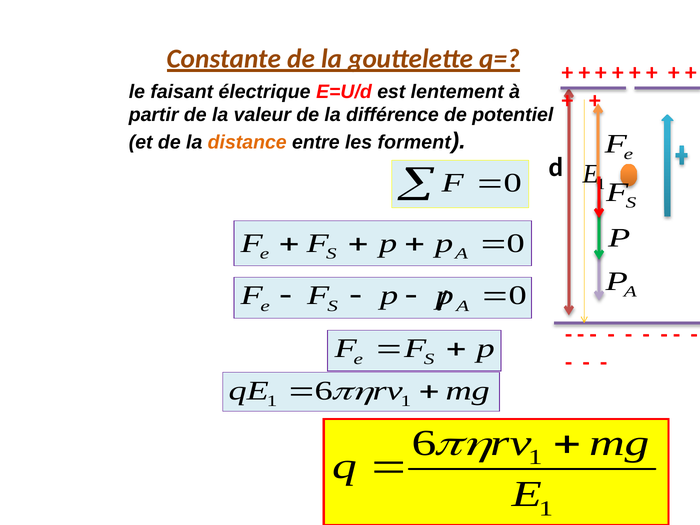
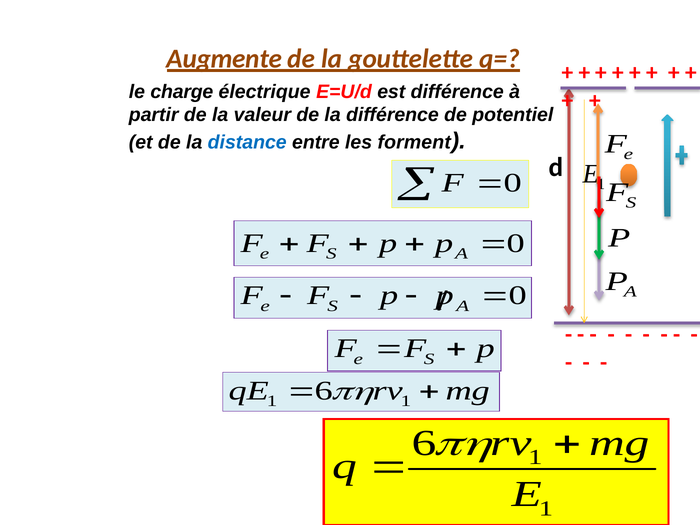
Constante: Constante -> Augmente
faisant: faisant -> charge
est lentement: lentement -> différence
distance colour: orange -> blue
